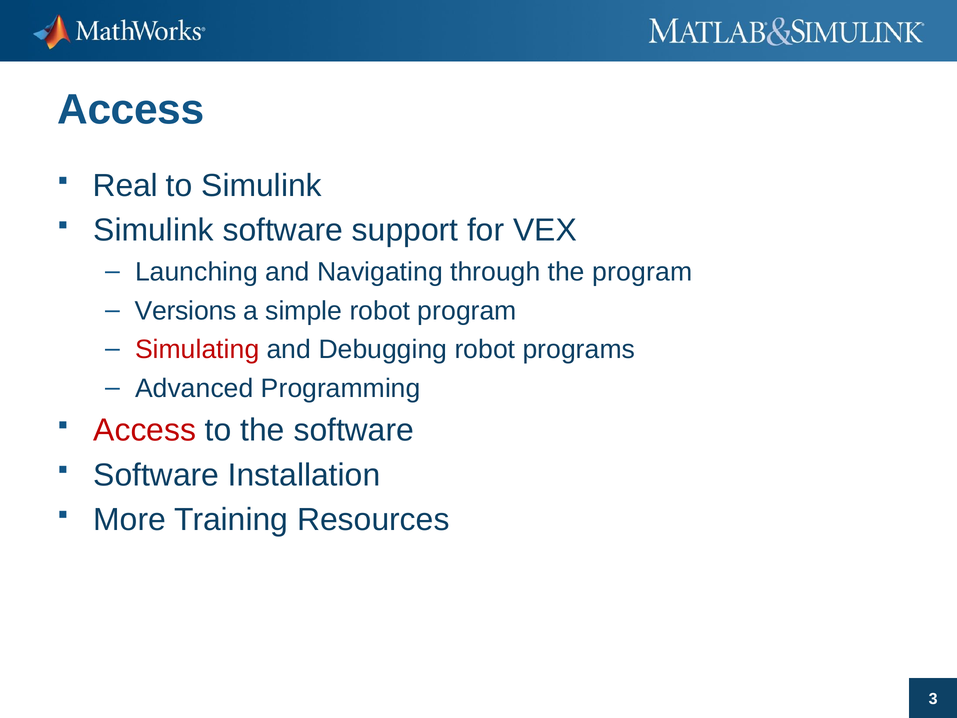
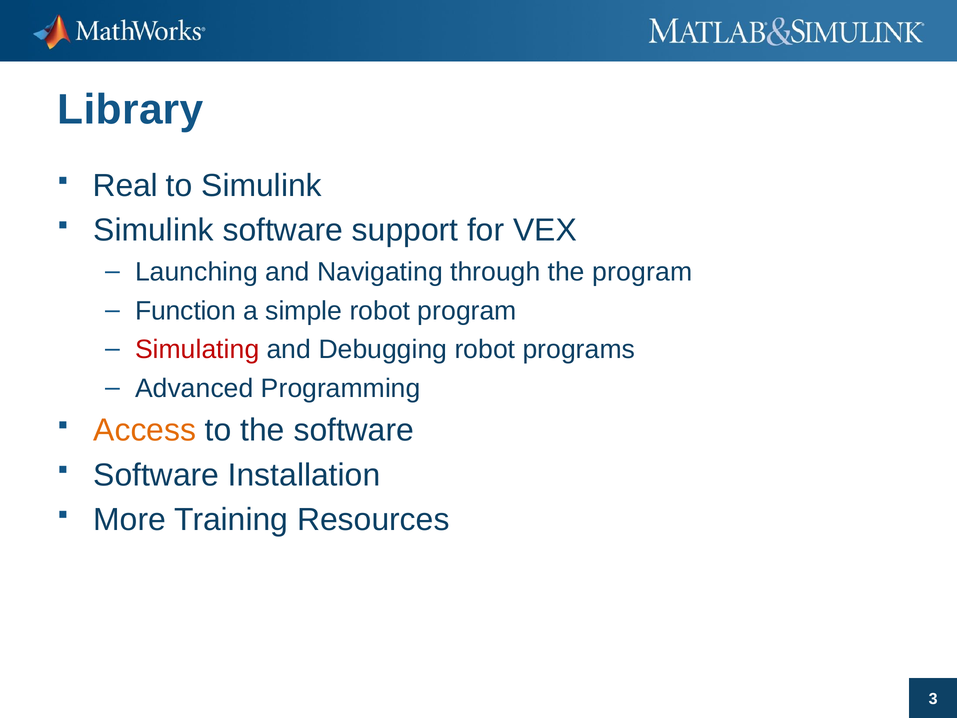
Access at (131, 110): Access -> Library
Versions: Versions -> Function
Access at (145, 430) colour: red -> orange
